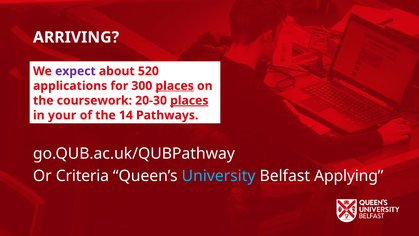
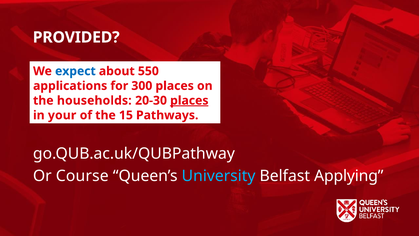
ARRIVING: ARRIVING -> PROVIDED
expect colour: purple -> blue
520: 520 -> 550
places at (175, 86) underline: present -> none
coursework: coursework -> households
14: 14 -> 15
Criteria: Criteria -> Course
